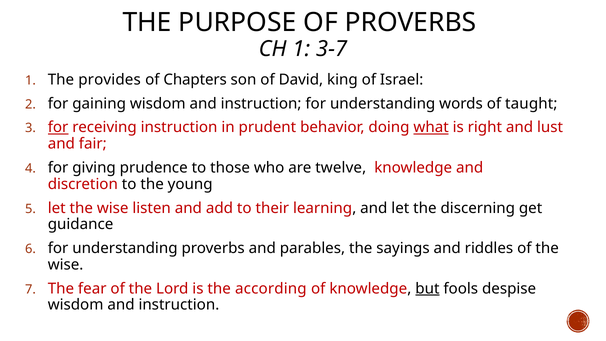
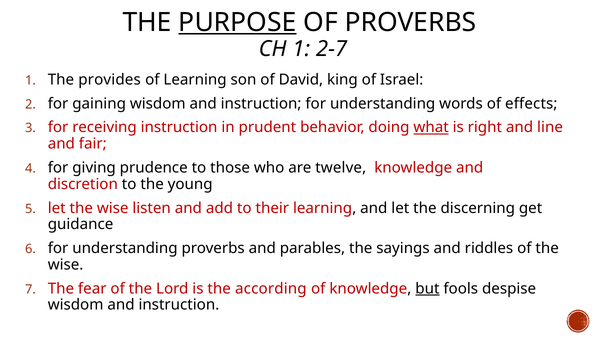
PURPOSE underline: none -> present
3-7: 3-7 -> 2-7
of Chapters: Chapters -> Learning
taught: taught -> effects
for at (58, 127) underline: present -> none
lust: lust -> line
